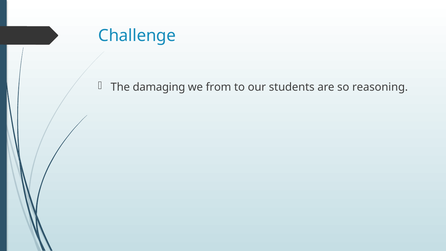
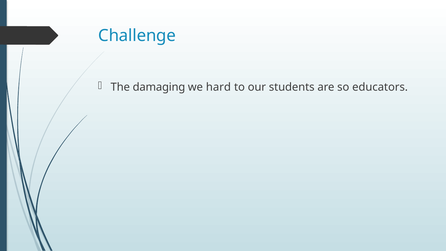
from: from -> hard
reasoning: reasoning -> educators
